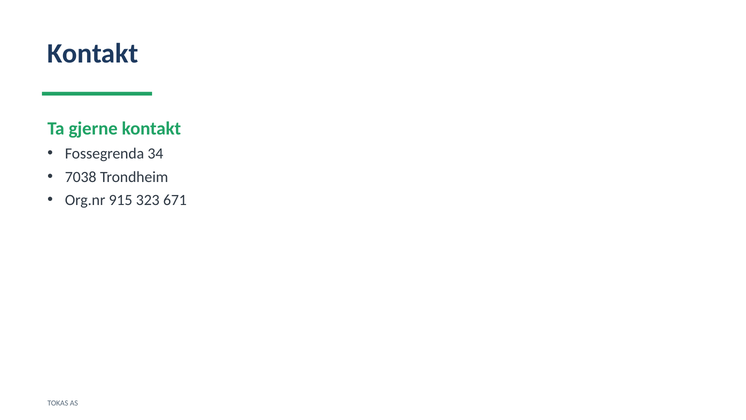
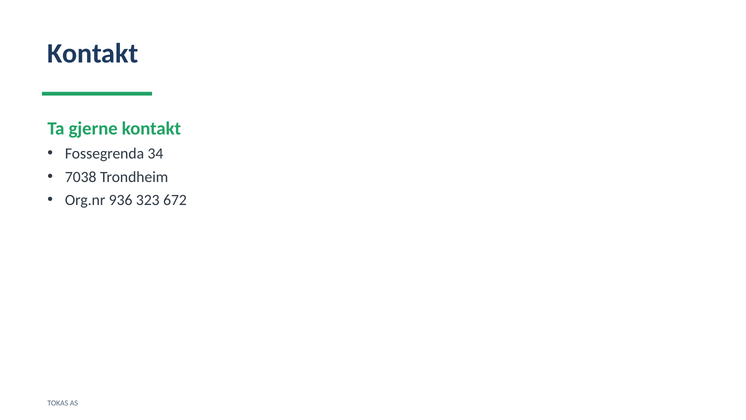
915: 915 -> 936
671: 671 -> 672
